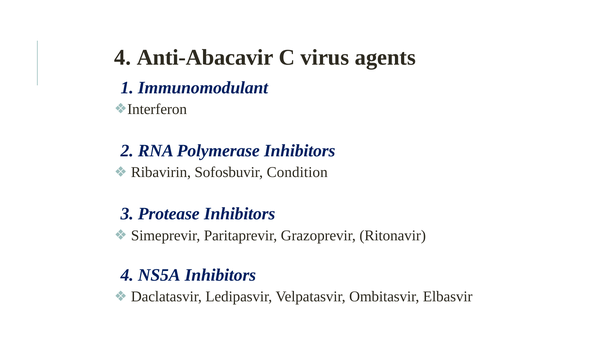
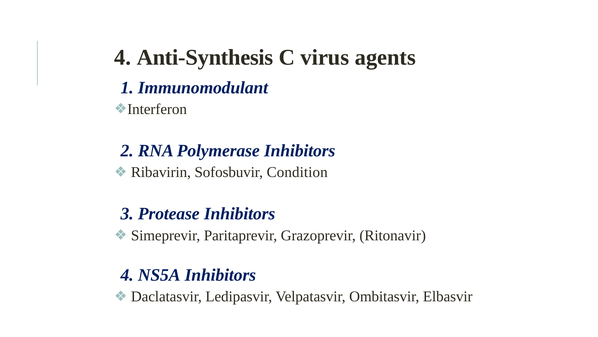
Anti-Abacavir: Anti-Abacavir -> Anti-Synthesis
